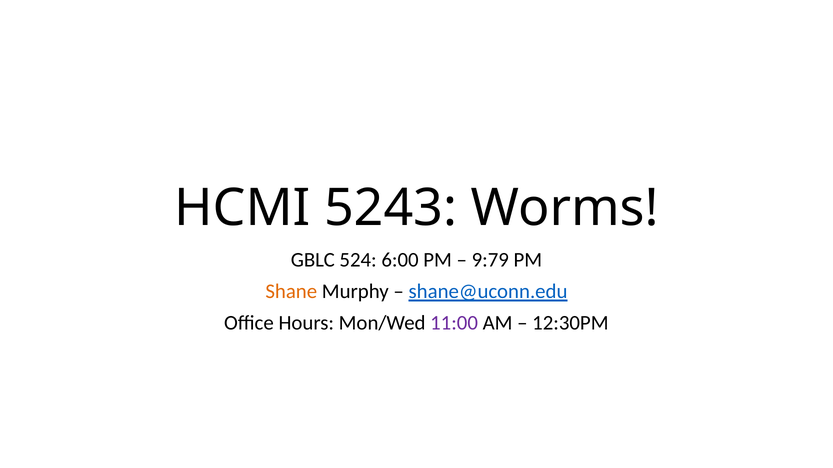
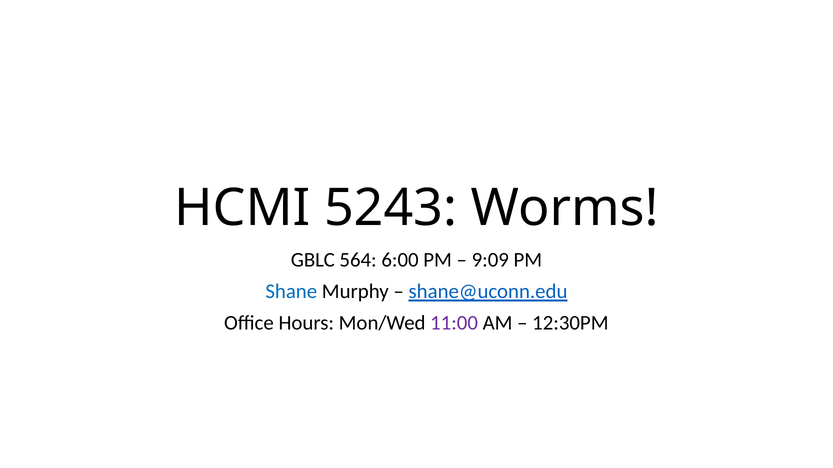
524: 524 -> 564
9:79: 9:79 -> 9:09
Shane colour: orange -> blue
